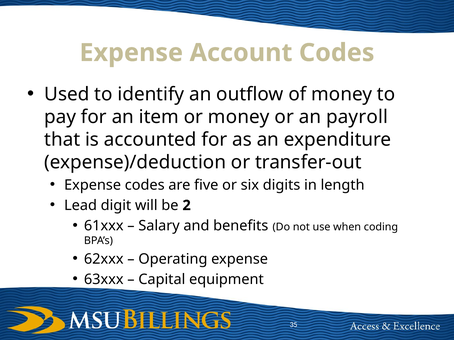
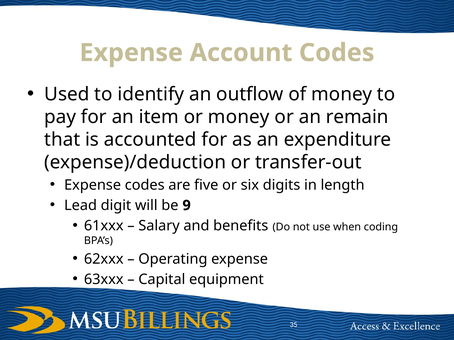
payroll: payroll -> remain
2: 2 -> 9
